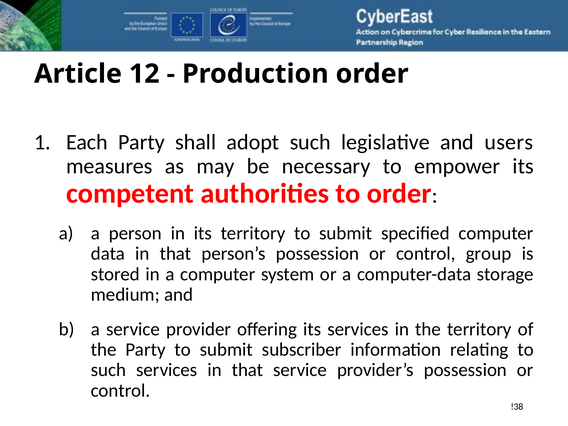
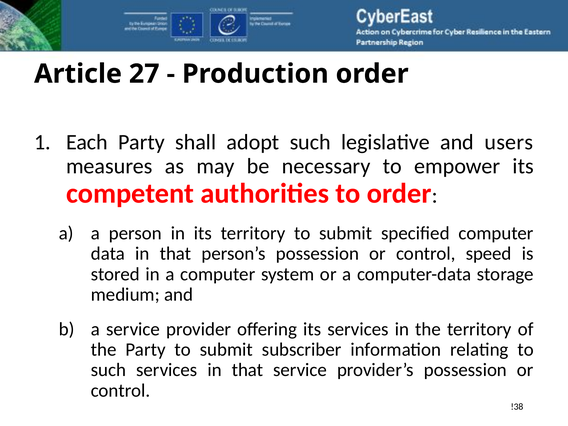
12: 12 -> 27
group: group -> speed
